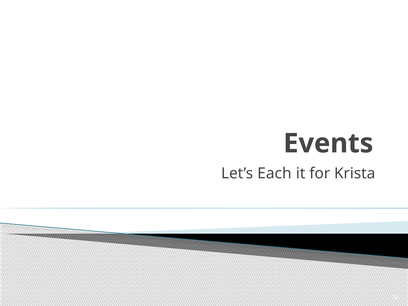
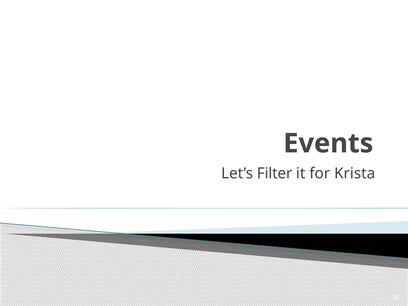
Each: Each -> Filter
